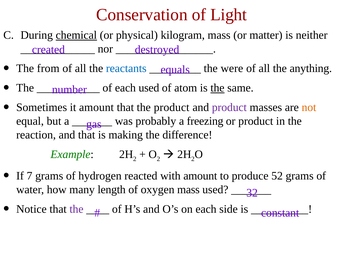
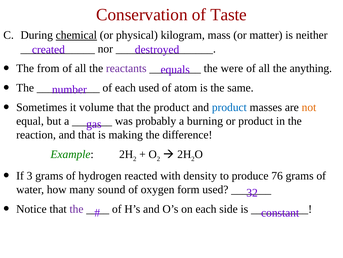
Light: Light -> Taste
reactants colour: blue -> purple
the at (217, 88) underline: present -> none
it amount: amount -> volume
product at (229, 107) colour: purple -> blue
freezing: freezing -> burning
7: 7 -> 3
with amount: amount -> density
52: 52 -> 76
length: length -> sound
oxygen mass: mass -> form
